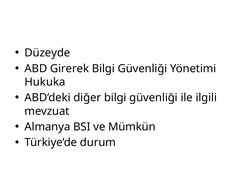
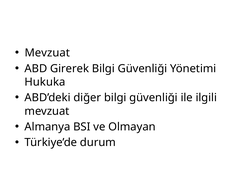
Düzeyde at (47, 53): Düzeyde -> Mevzuat
Mümkün: Mümkün -> Olmayan
